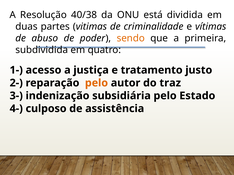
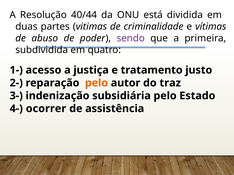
40/38: 40/38 -> 40/44
sendo colour: orange -> purple
culposo: culposo -> ocorrer
